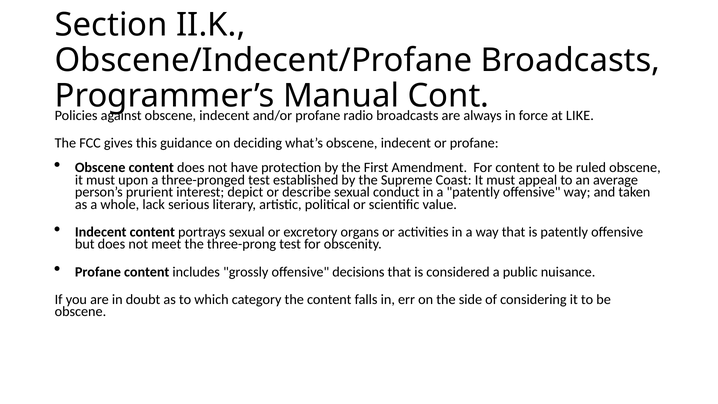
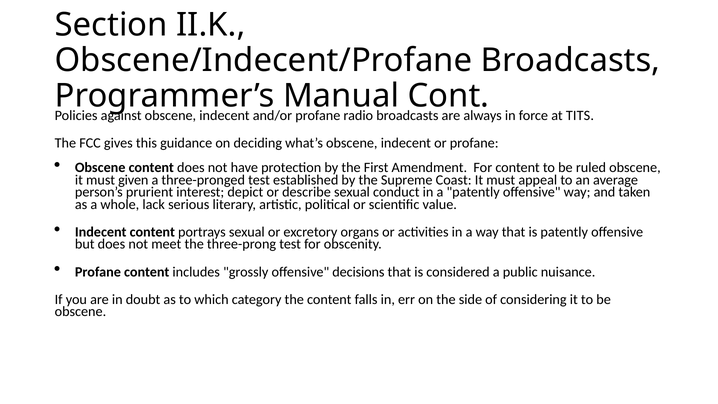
LIKE: LIKE -> TITS
upon: upon -> given
